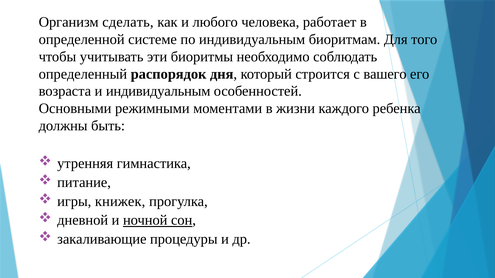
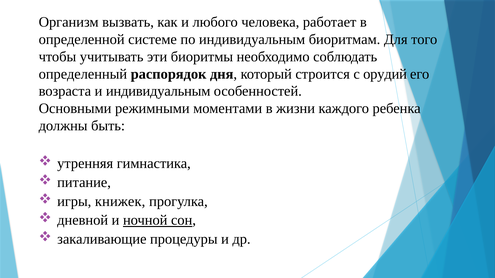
сделать: сделать -> вызвать
вашего: вашего -> орудий
